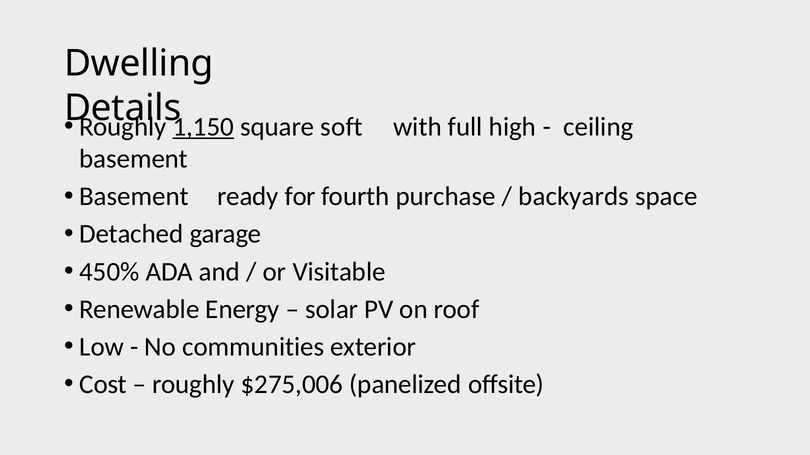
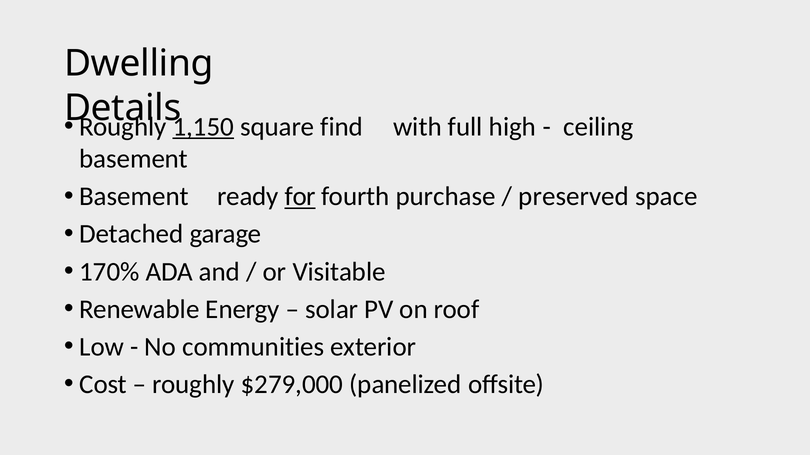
soft: soft -> find
for underline: none -> present
backyards: backyards -> preserved
450%: 450% -> 170%
$275,006: $275,006 -> $279,000
